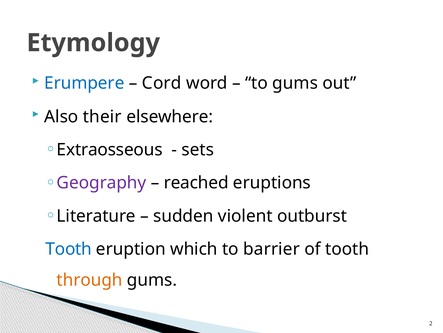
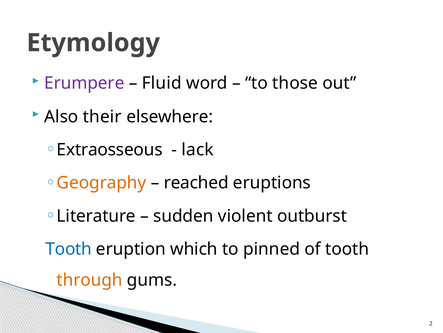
Erumpere colour: blue -> purple
Cord: Cord -> Fluid
to gums: gums -> those
sets: sets -> lack
Geography colour: purple -> orange
barrier: barrier -> pinned
